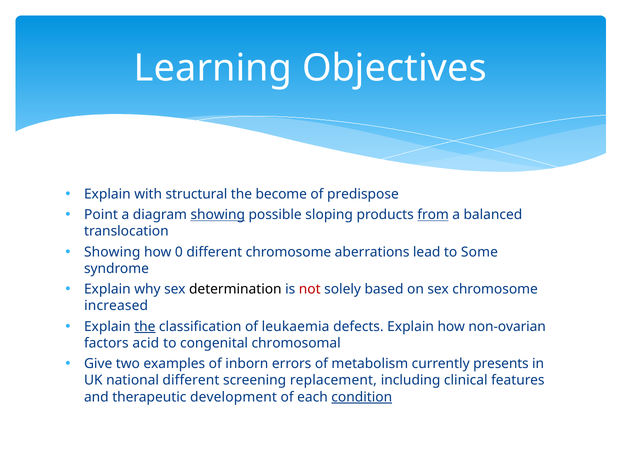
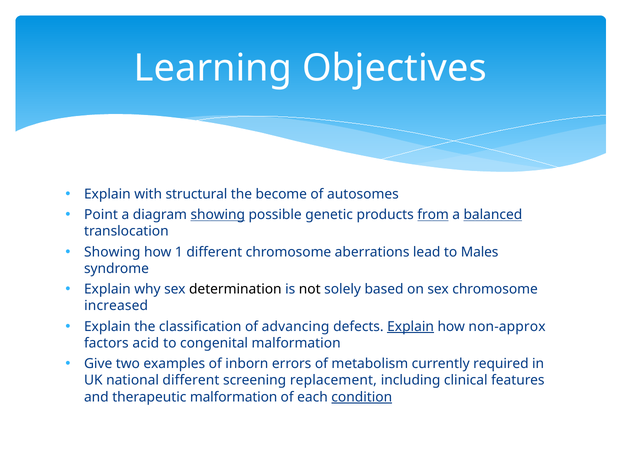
predispose: predispose -> autosomes
sloping: sloping -> genetic
balanced underline: none -> present
0: 0 -> 1
Some: Some -> Males
not colour: red -> black
the at (145, 326) underline: present -> none
leukaemia: leukaemia -> advancing
Explain at (411, 326) underline: none -> present
non-ovarian: non-ovarian -> non-approx
congenital chromosomal: chromosomal -> malformation
presents: presents -> required
therapeutic development: development -> malformation
